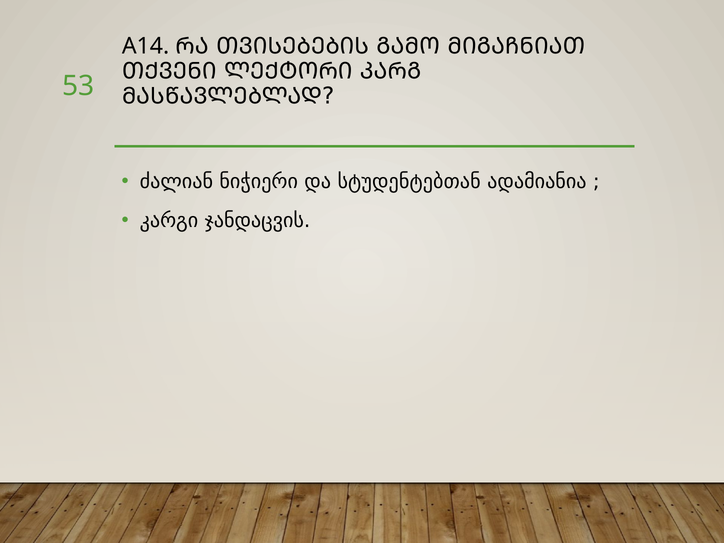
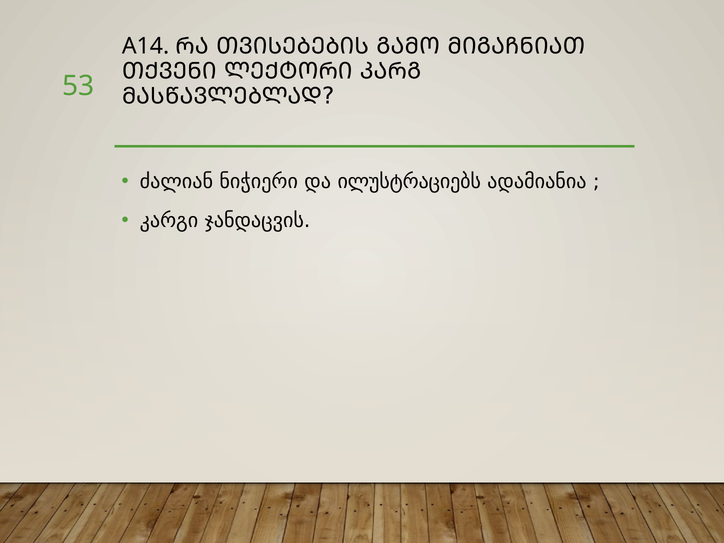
სტუდენტებთან: სტუდენტებთან -> ილუსტრაციებს
